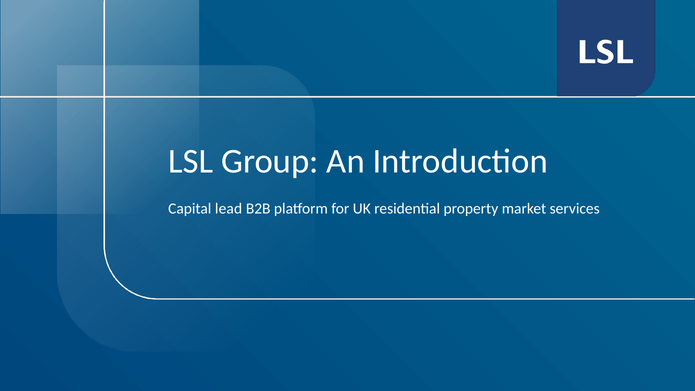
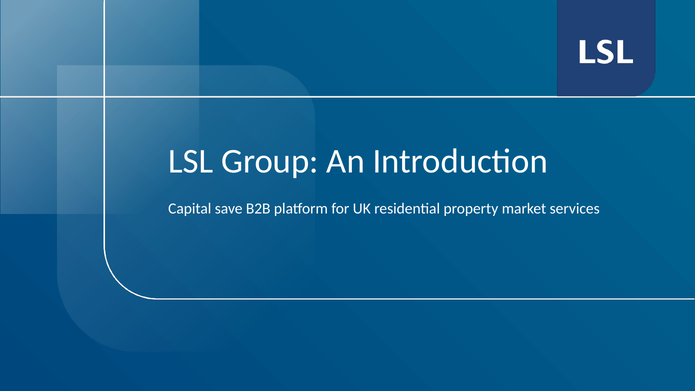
lead: lead -> save
